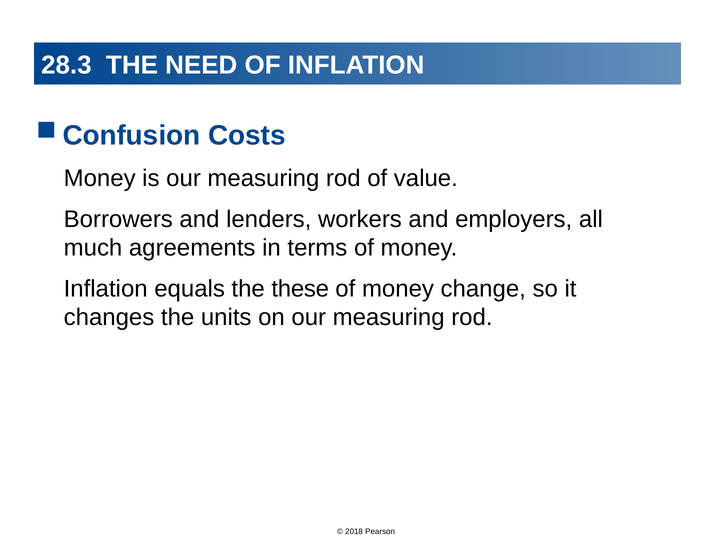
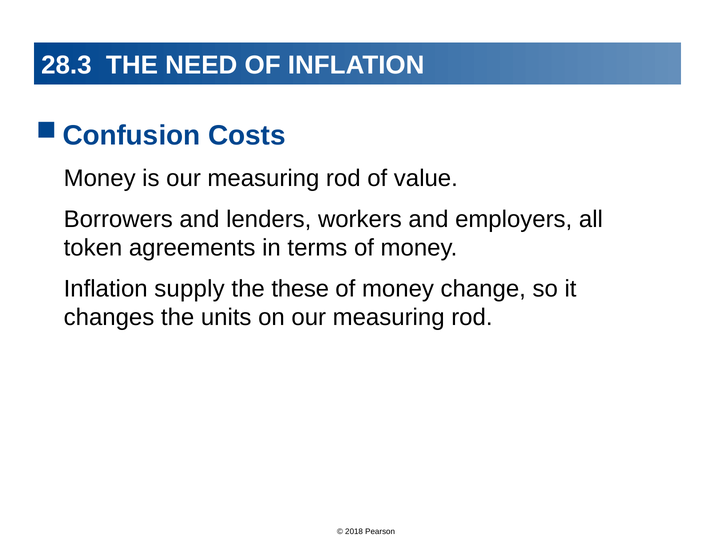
much: much -> token
equals: equals -> supply
